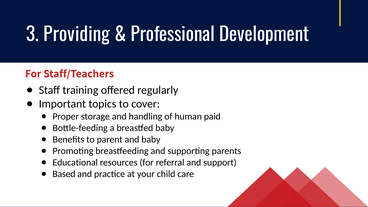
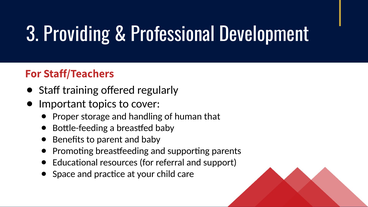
paid: paid -> that
Based: Based -> Space
